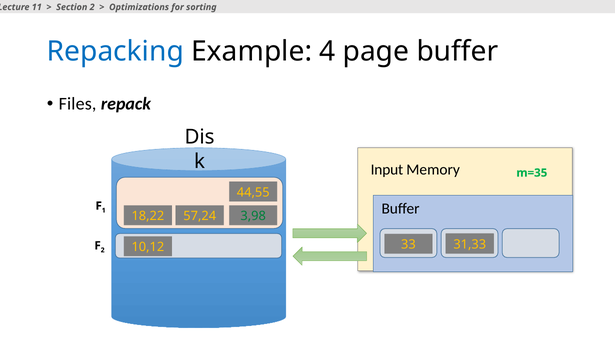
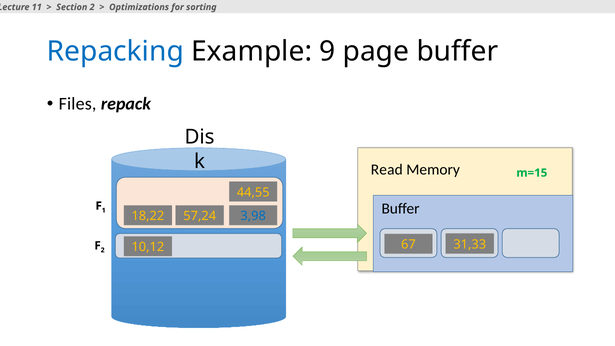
4: 4 -> 9
Input: Input -> Read
m=35: m=35 -> m=15
3,98 colour: green -> blue
2 33: 33 -> 67
